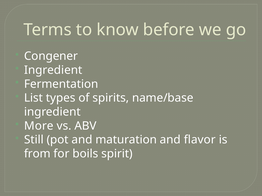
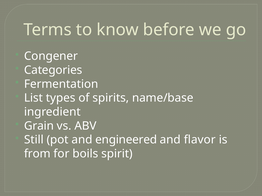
Ingredient at (53, 70): Ingredient -> Categories
More: More -> Grain
maturation: maturation -> engineered
